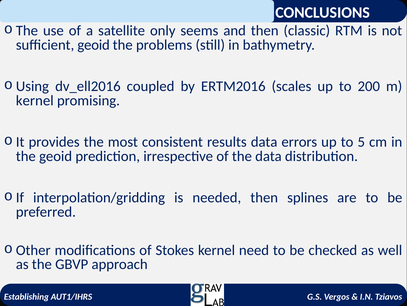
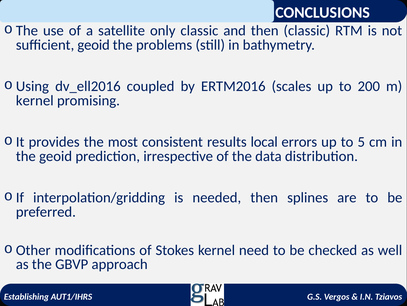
only seems: seems -> classic
results data: data -> local
